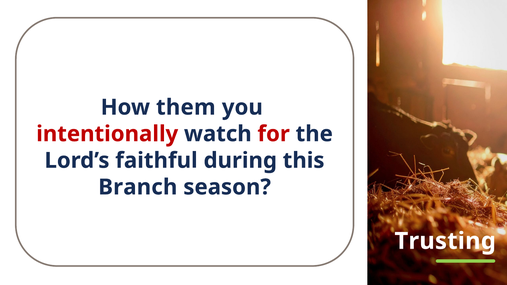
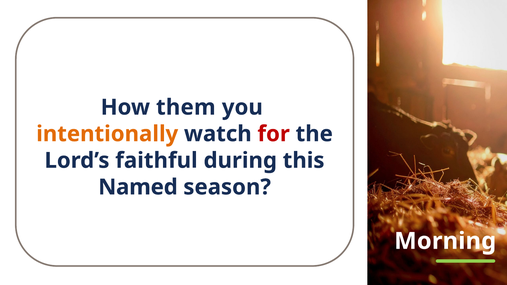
intentionally colour: red -> orange
Branch: Branch -> Named
Trusting: Trusting -> Morning
